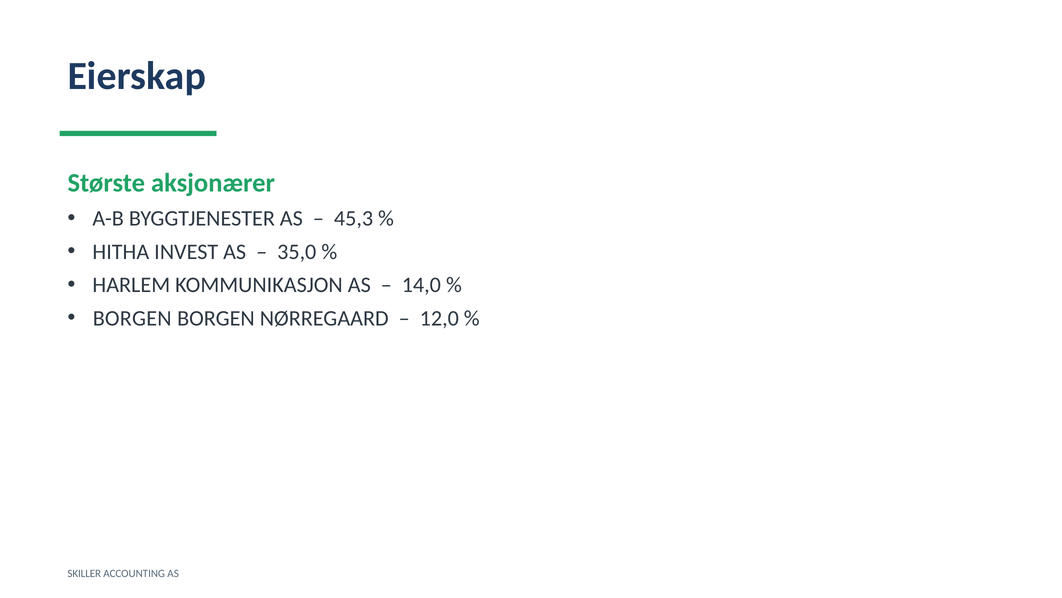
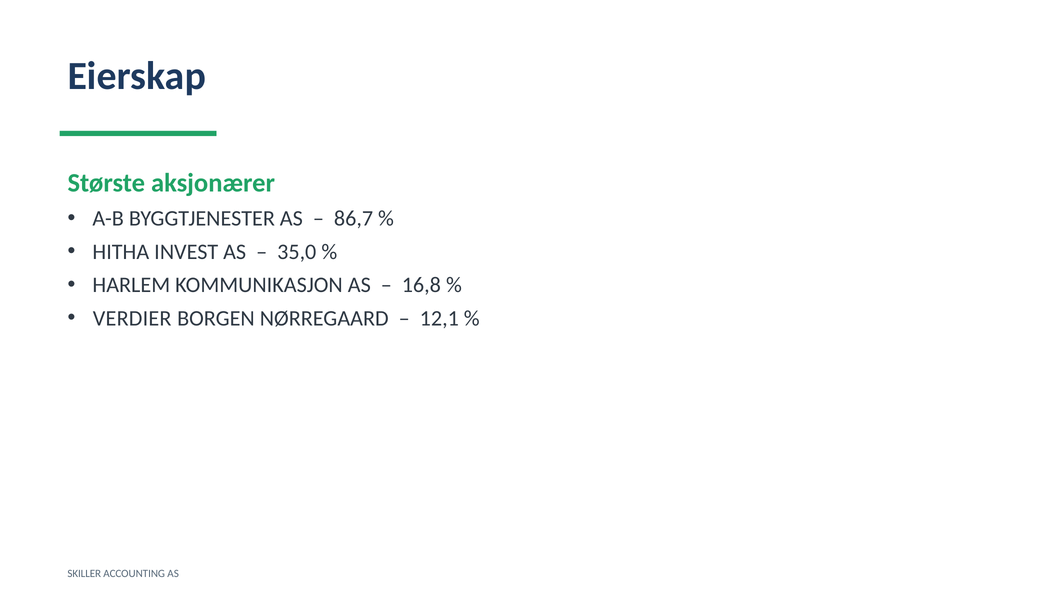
45,3: 45,3 -> 86,7
14,0: 14,0 -> 16,8
BORGEN at (132, 318): BORGEN -> VERDIER
12,0: 12,0 -> 12,1
